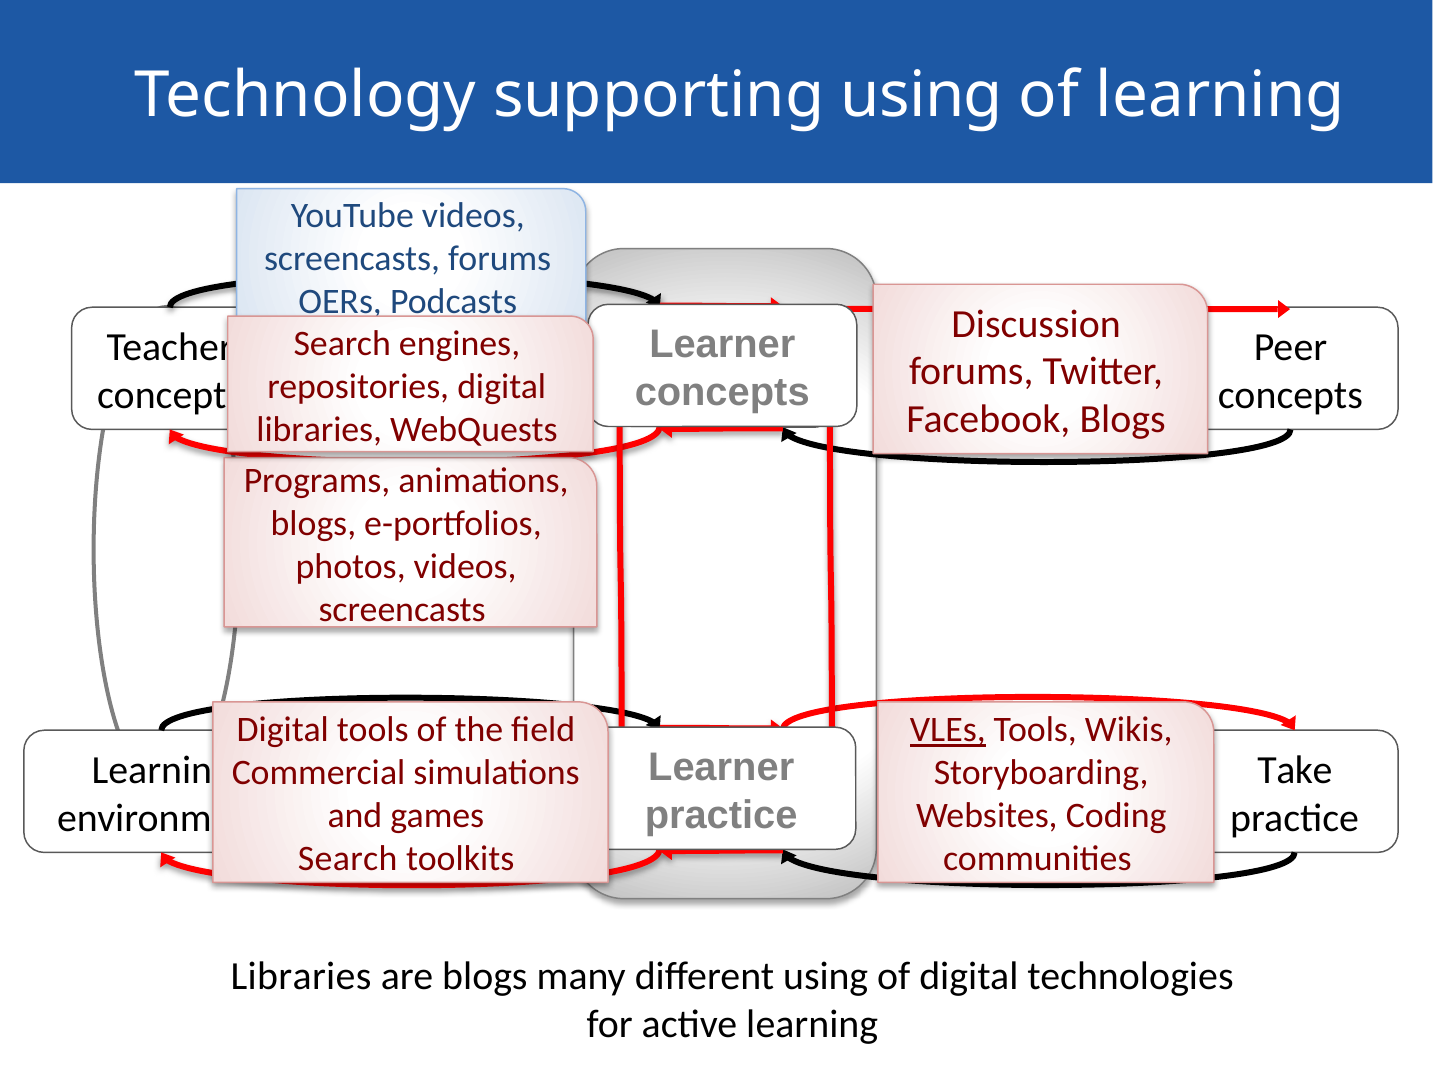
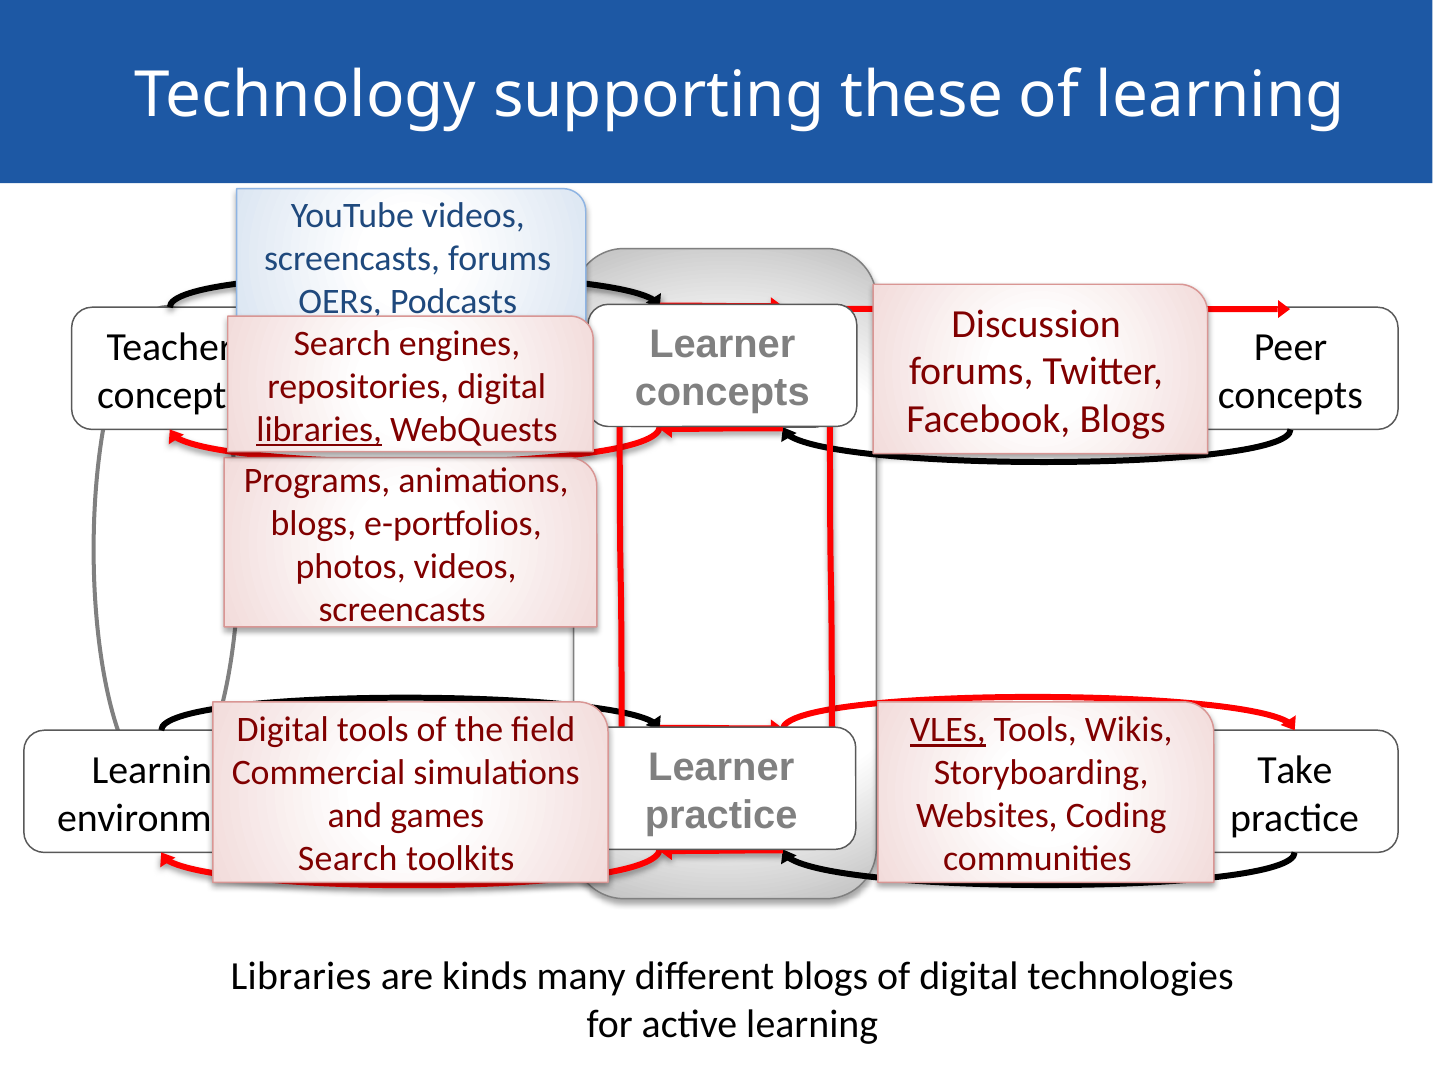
supporting using: using -> these
libraries at (319, 430) underline: none -> present
are blogs: blogs -> kinds
different using: using -> blogs
